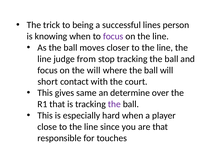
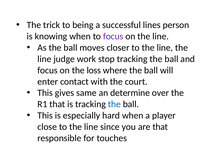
from: from -> work
the will: will -> loss
short: short -> enter
the at (114, 104) colour: purple -> blue
